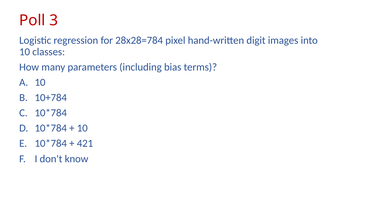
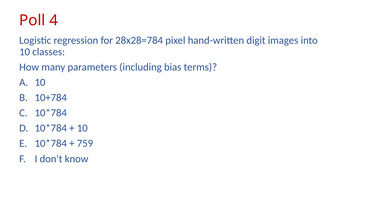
3: 3 -> 4
421: 421 -> 759
